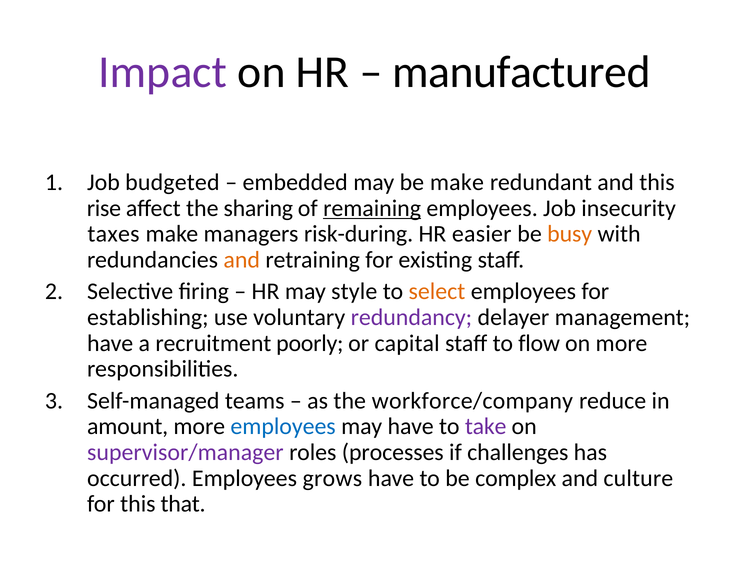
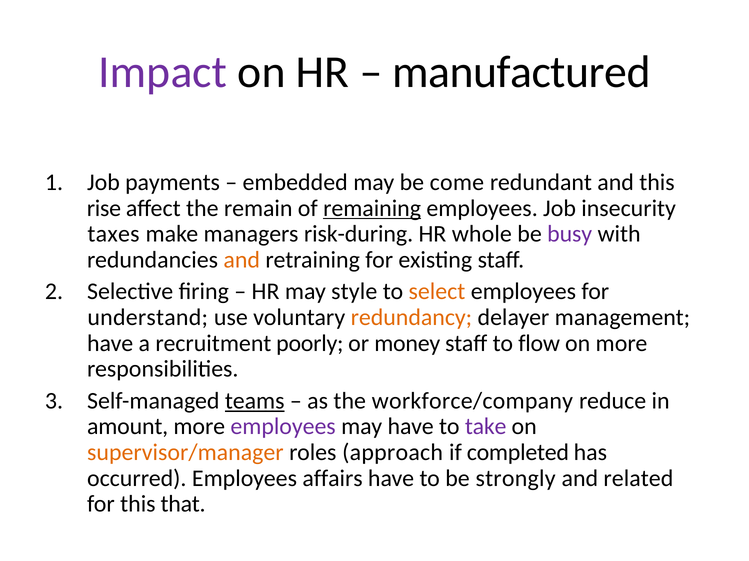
budgeted: budgeted -> payments
be make: make -> come
sharing: sharing -> remain
easier: easier -> whole
busy colour: orange -> purple
establishing: establishing -> understand
redundancy colour: purple -> orange
capital: capital -> money
teams underline: none -> present
employees at (283, 427) colour: blue -> purple
supervisor/manager colour: purple -> orange
processes: processes -> approach
challenges: challenges -> completed
grows: grows -> affairs
complex: complex -> strongly
culture: culture -> related
